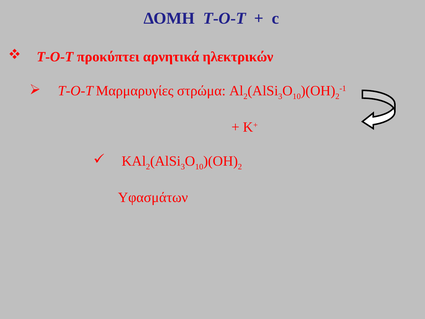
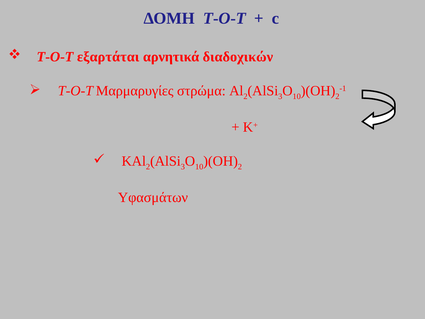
προκύπτει: προκύπτει -> εξαρτάται
ηλεκτρικών: ηλεκτρικών -> διαδοχικών
